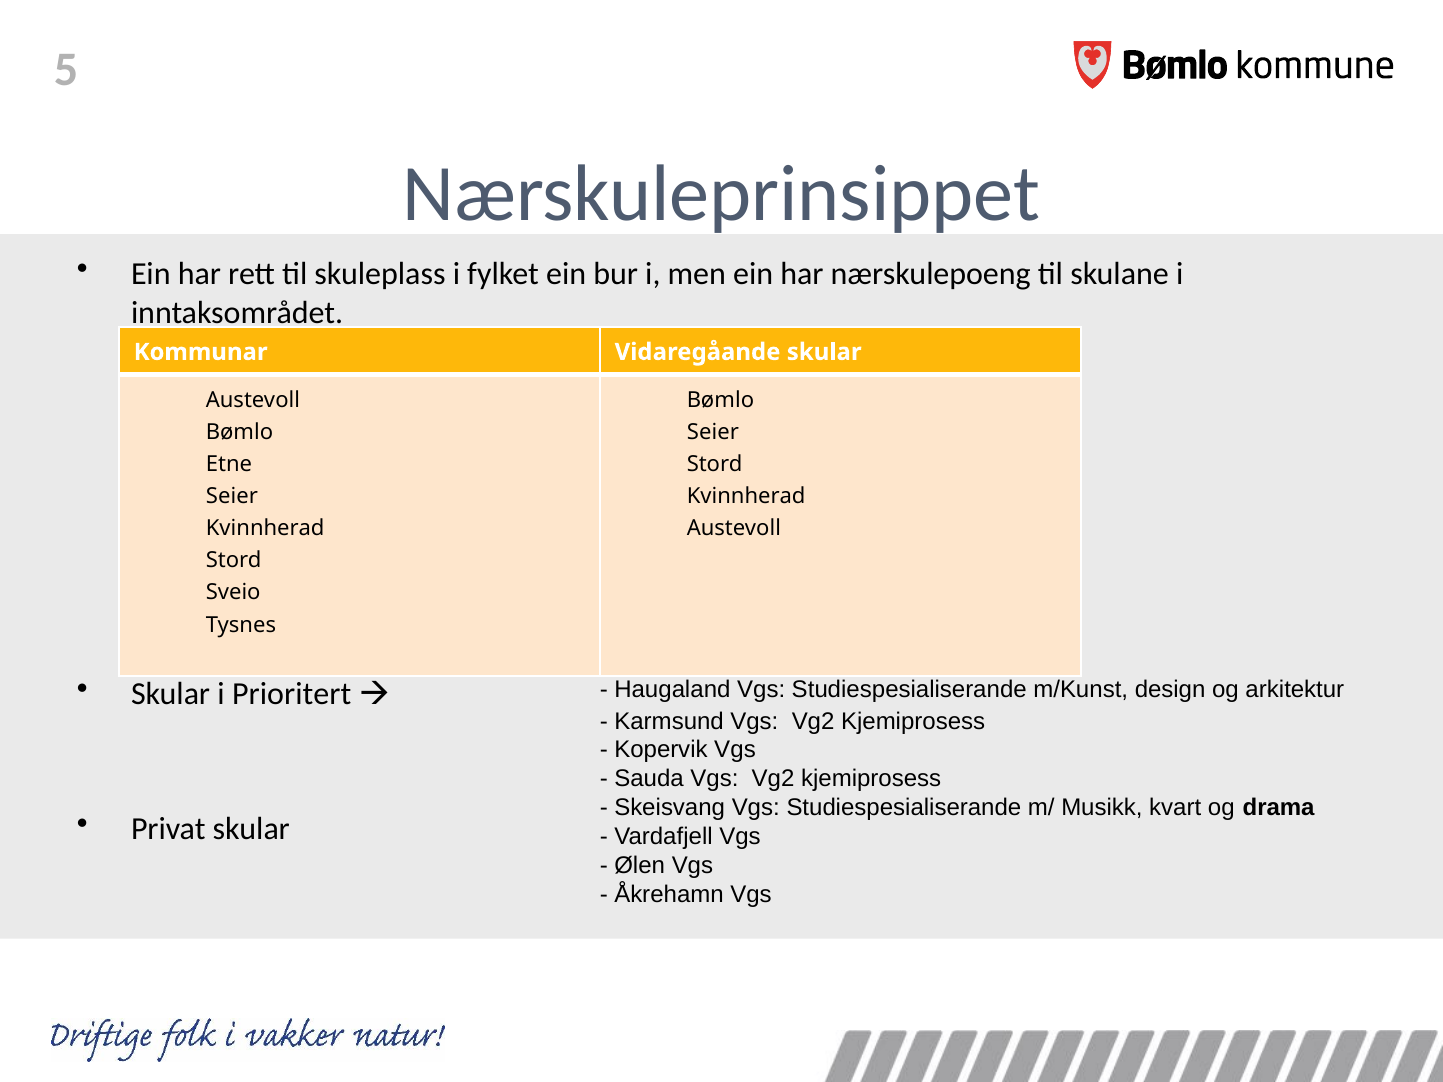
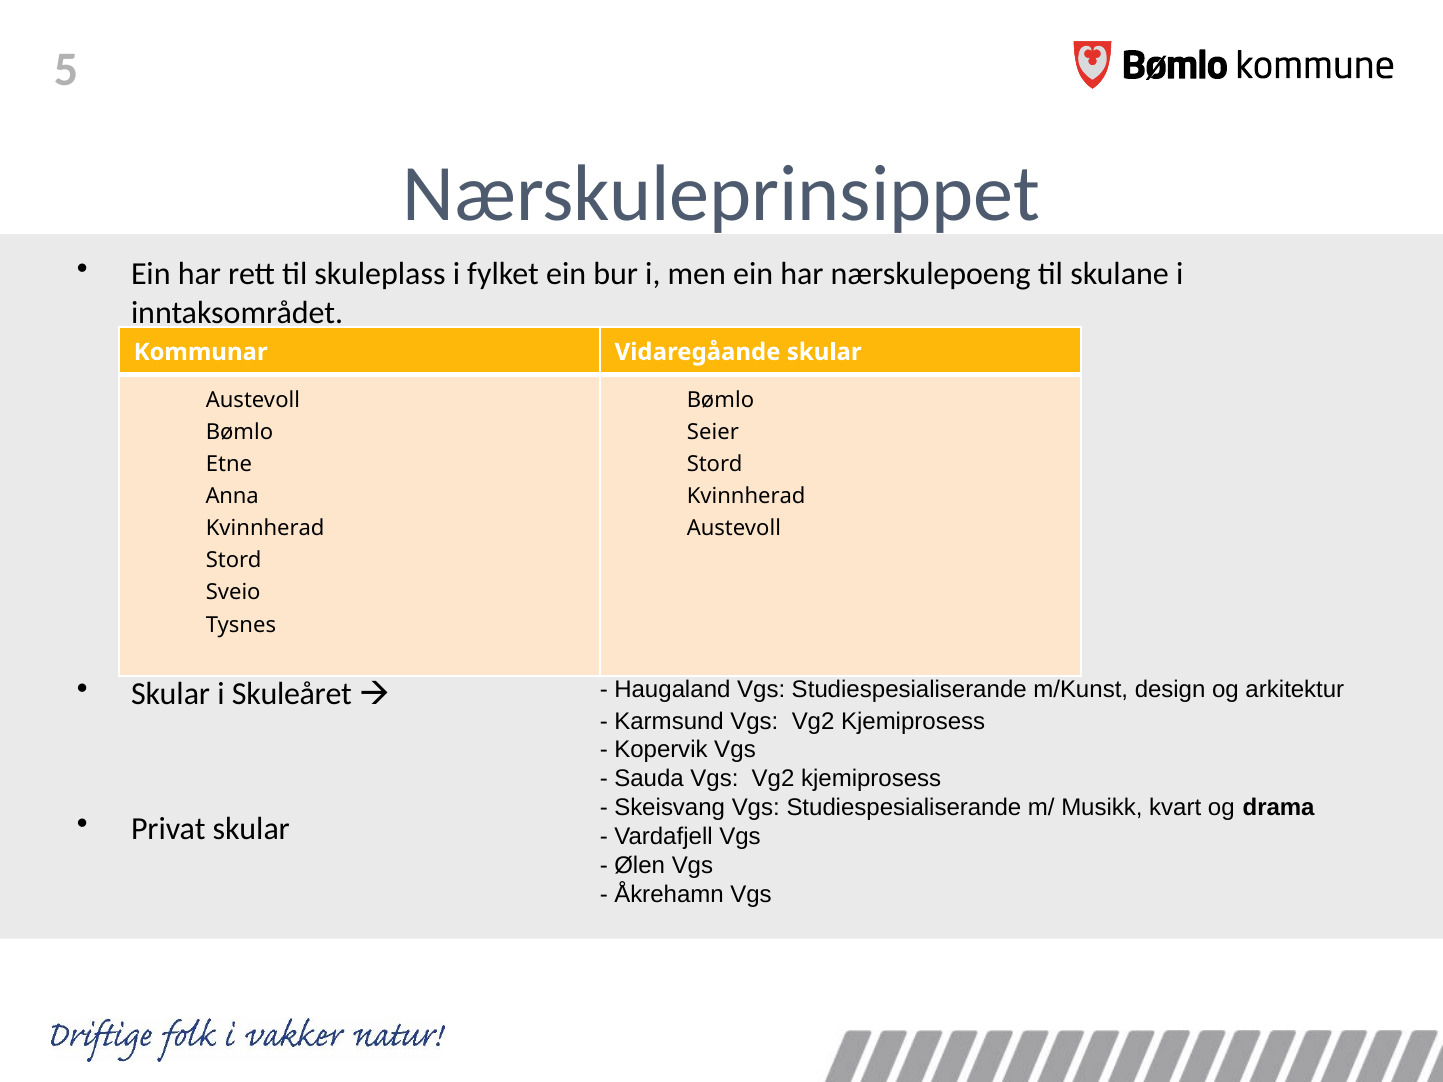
Seier at (232, 496): Seier -> Anna
Prioritert: Prioritert -> Skuleåret
